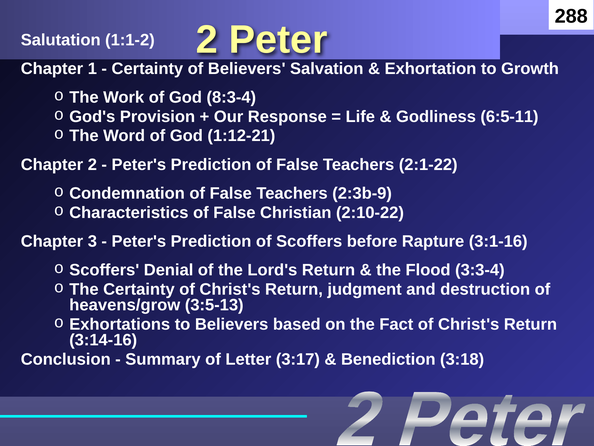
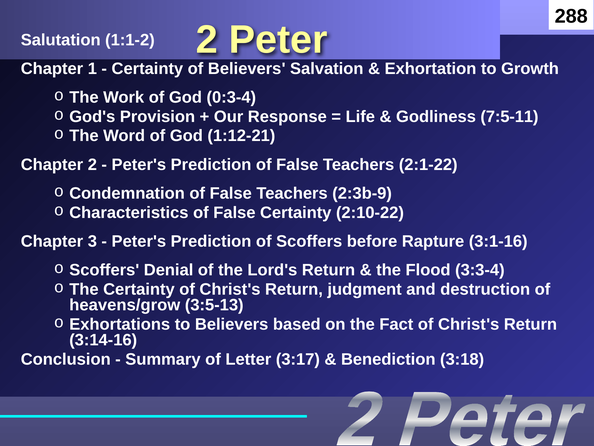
8:3-4: 8:3-4 -> 0:3-4
6:5-11: 6:5-11 -> 7:5-11
False Christian: Christian -> Certainty
